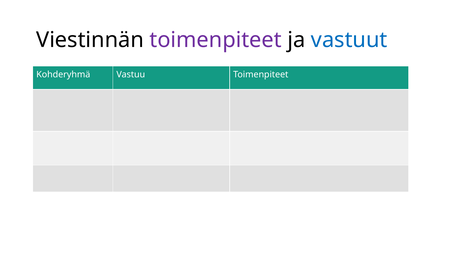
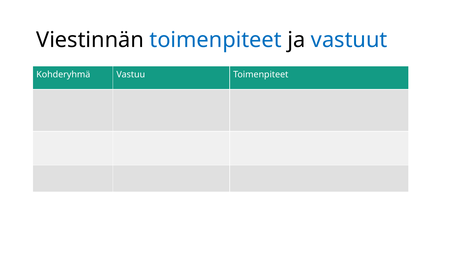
toimenpiteet at (216, 40) colour: purple -> blue
